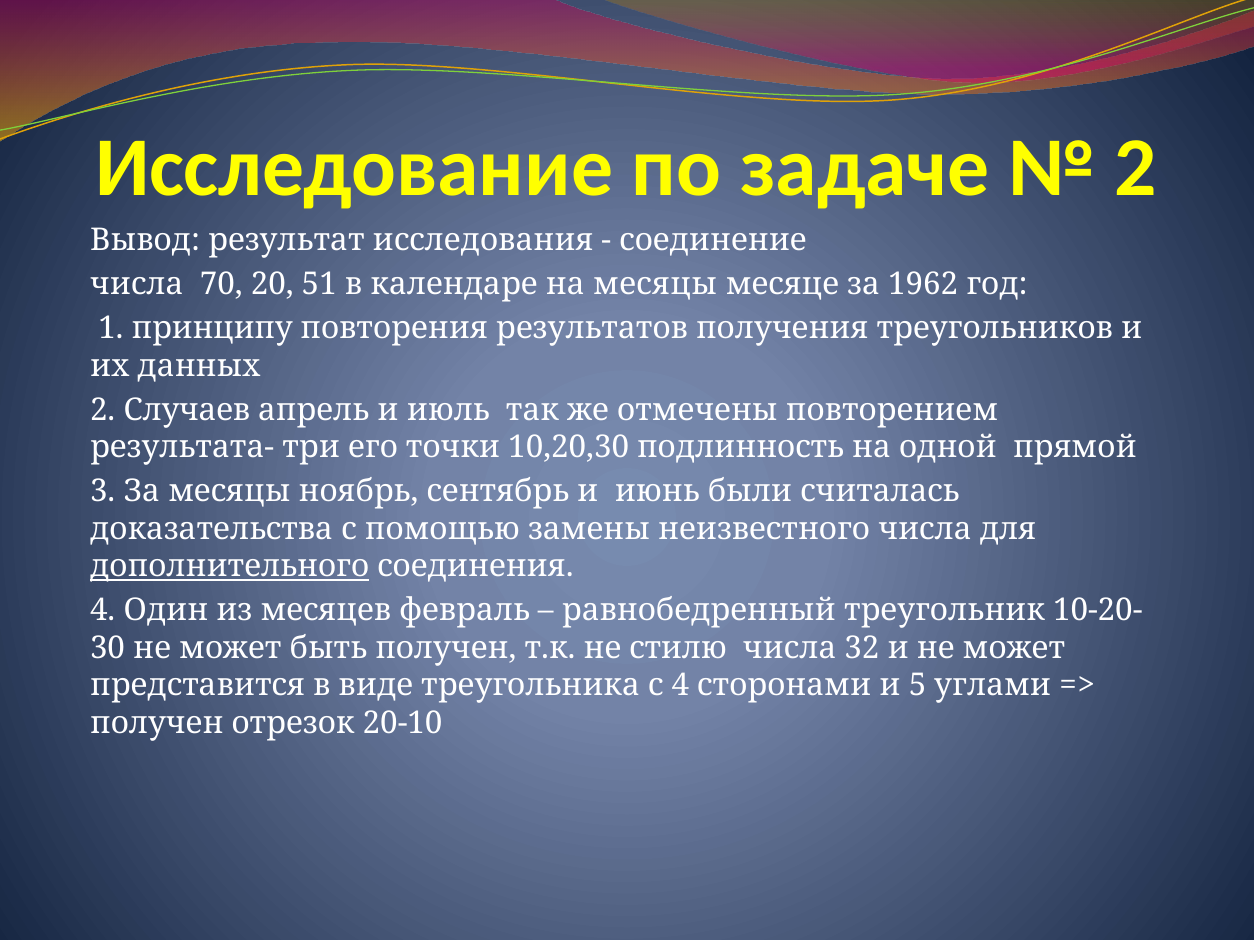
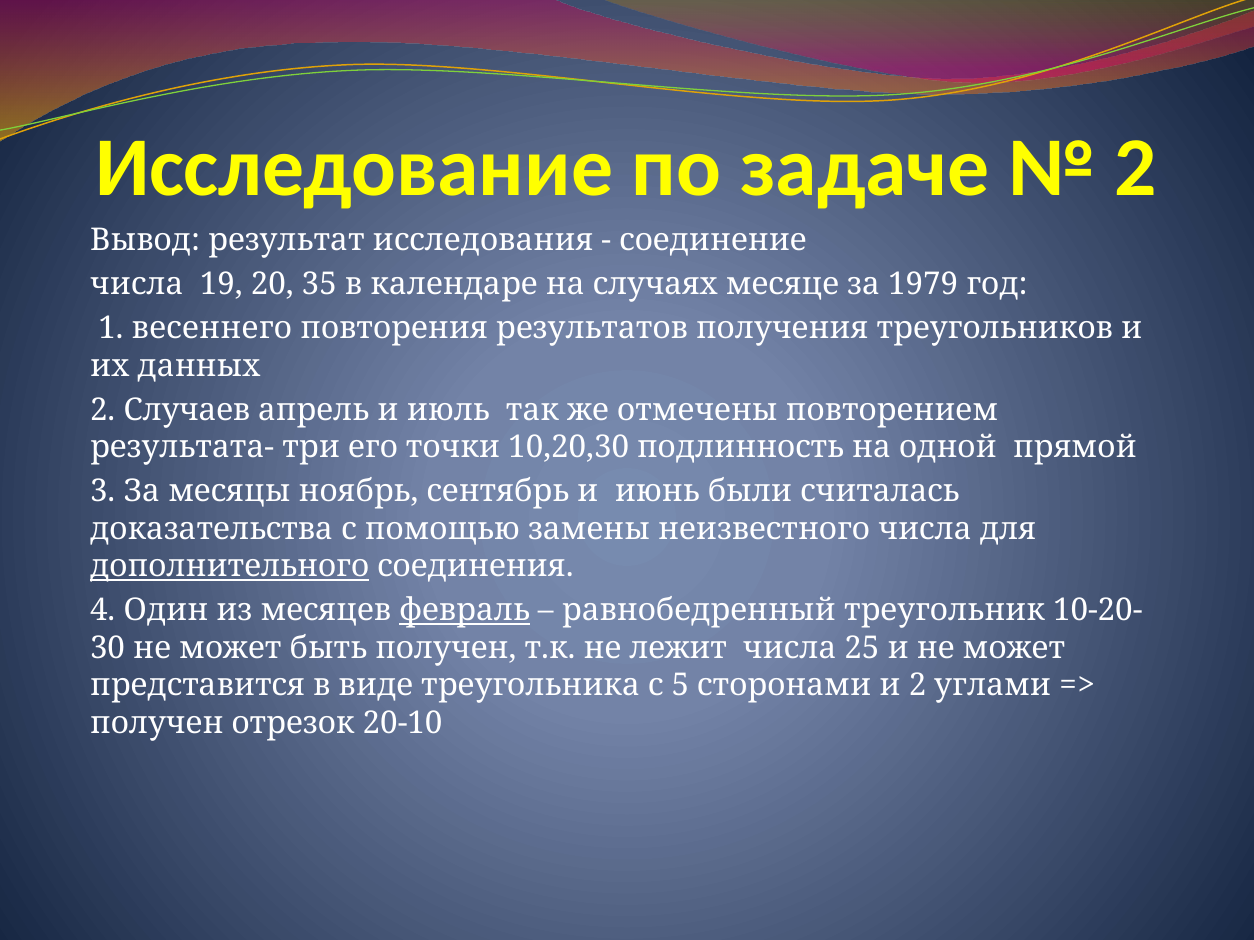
70: 70 -> 19
51: 51 -> 35
на месяцы: месяцы -> случаях
1962: 1962 -> 1979
принципу: принципу -> весеннего
февраль underline: none -> present
стилю: стилю -> лежит
32: 32 -> 25
с 4: 4 -> 5
и 5: 5 -> 2
